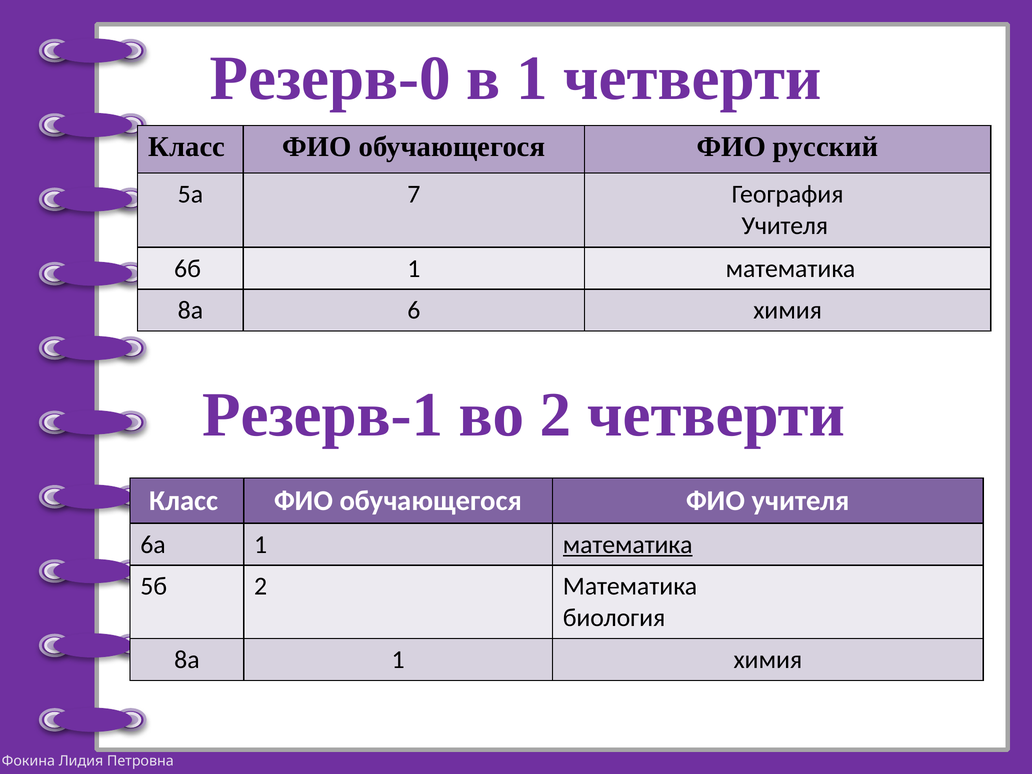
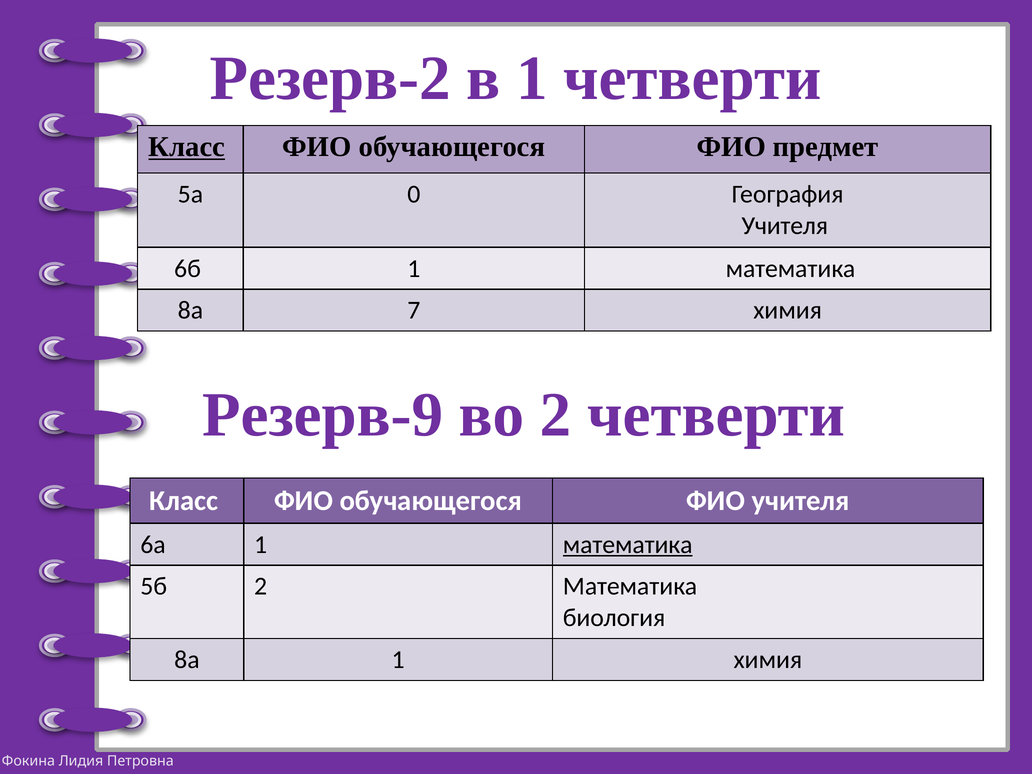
Резерв-0: Резерв-0 -> Резерв-2
Класс at (187, 147) underline: none -> present
русский: русский -> предмет
7: 7 -> 0
6: 6 -> 7
Резерв-1: Резерв-1 -> Резерв-9
